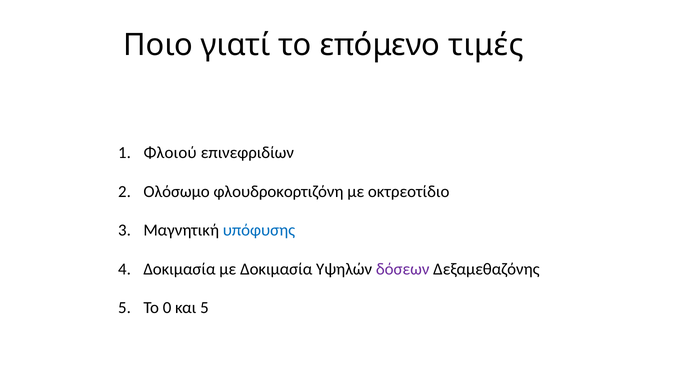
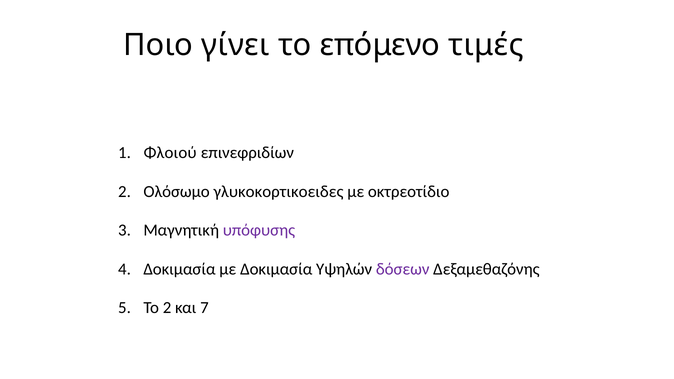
γιατί: γιατί -> γίνει
φλουδροκορτιζόνη: φλουδροκορτιζόνη -> γλυκοκορτικοειδες
υπόφυσης colour: blue -> purple
To 0: 0 -> 2
και 5: 5 -> 7
